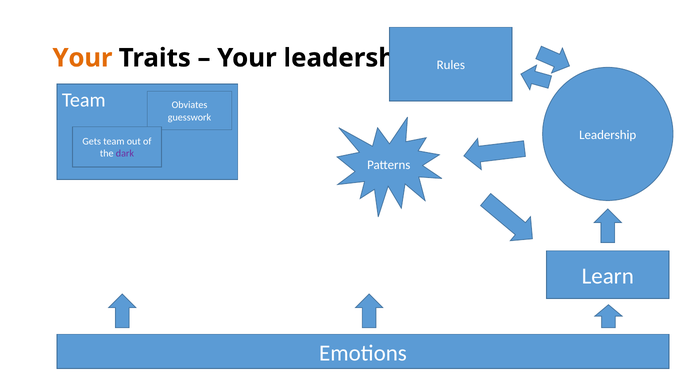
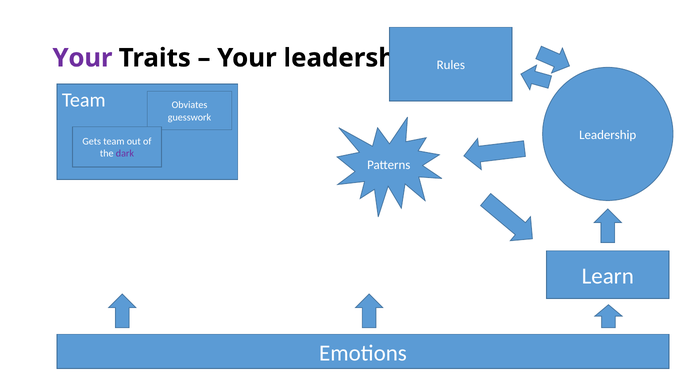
Your at (82, 58) colour: orange -> purple
